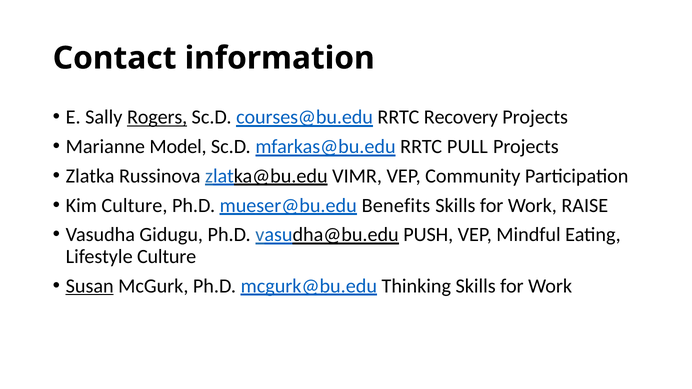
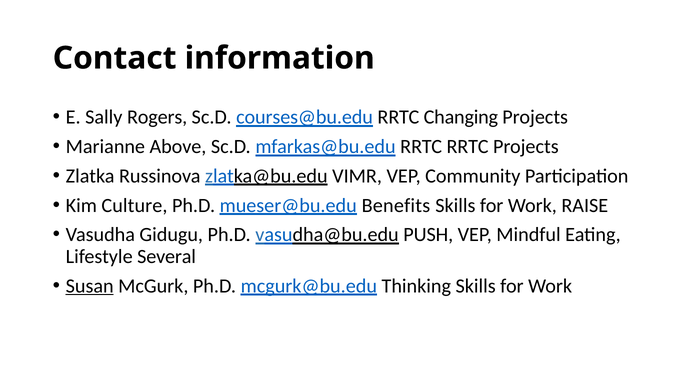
Rogers underline: present -> none
Recovery: Recovery -> Changing
Model: Model -> Above
RRTC PULL: PULL -> RRTC
Lifestyle Culture: Culture -> Several
